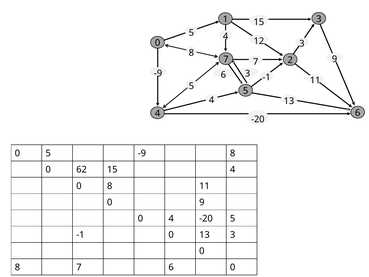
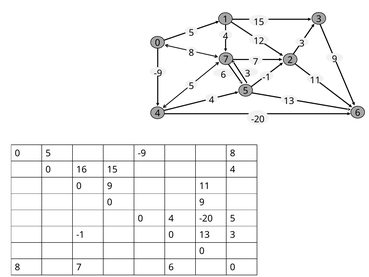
62: 62 -> 16
8 at (110, 186): 8 -> 9
